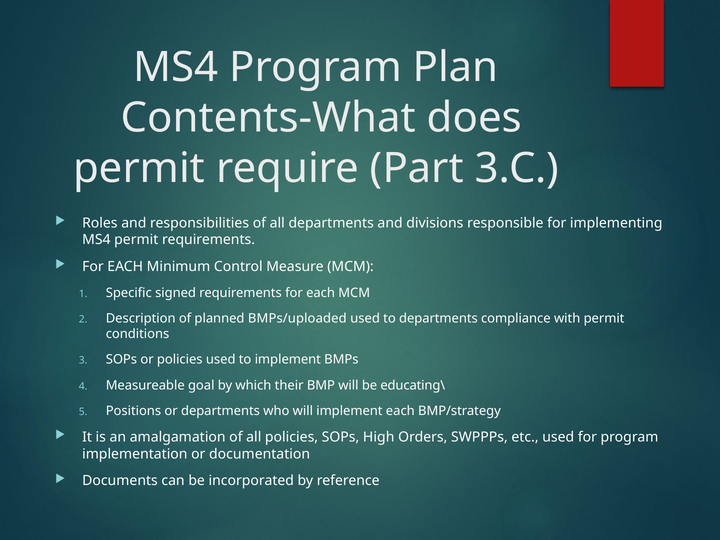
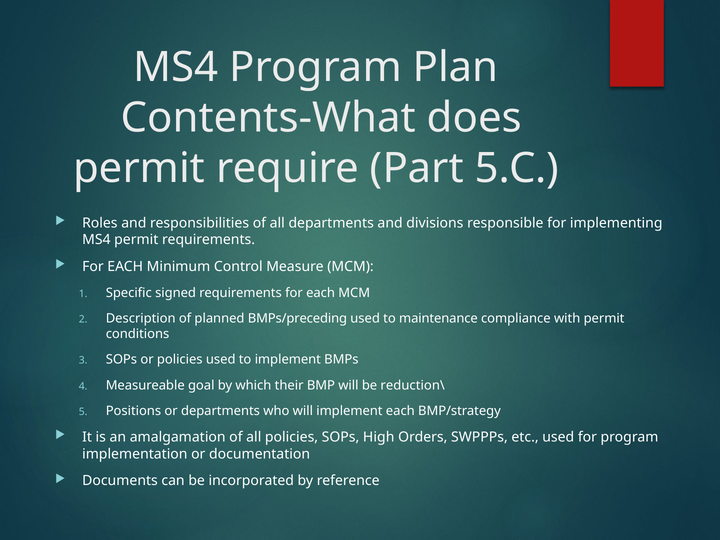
3.C: 3.C -> 5.C
BMPs/uploaded: BMPs/uploaded -> BMPs/preceding
to departments: departments -> maintenance
educating\: educating\ -> reduction\
